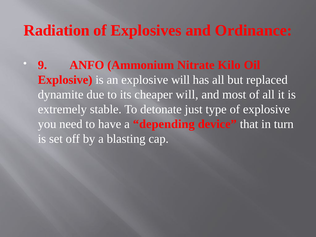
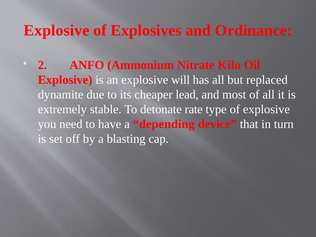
Radiation at (57, 30): Radiation -> Explosive
9: 9 -> 2
cheaper will: will -> lead
just: just -> rate
